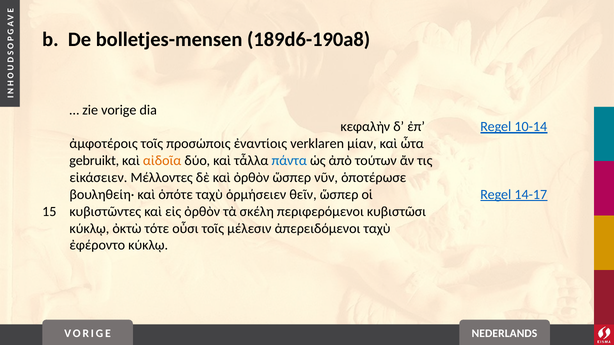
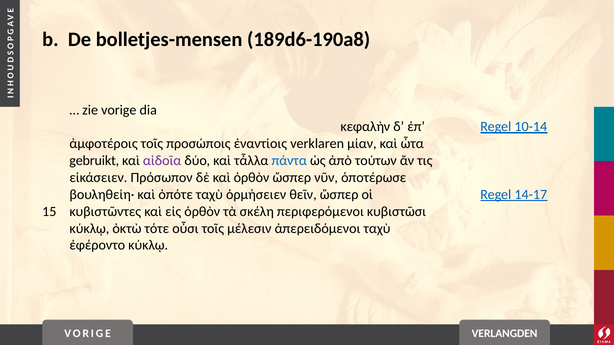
αἰδοῖα colour: orange -> purple
Μέλλοντες: Μέλλοντες -> Πρόσωπον
NEDERLANDS: NEDERLANDS -> VERLANGDEN
